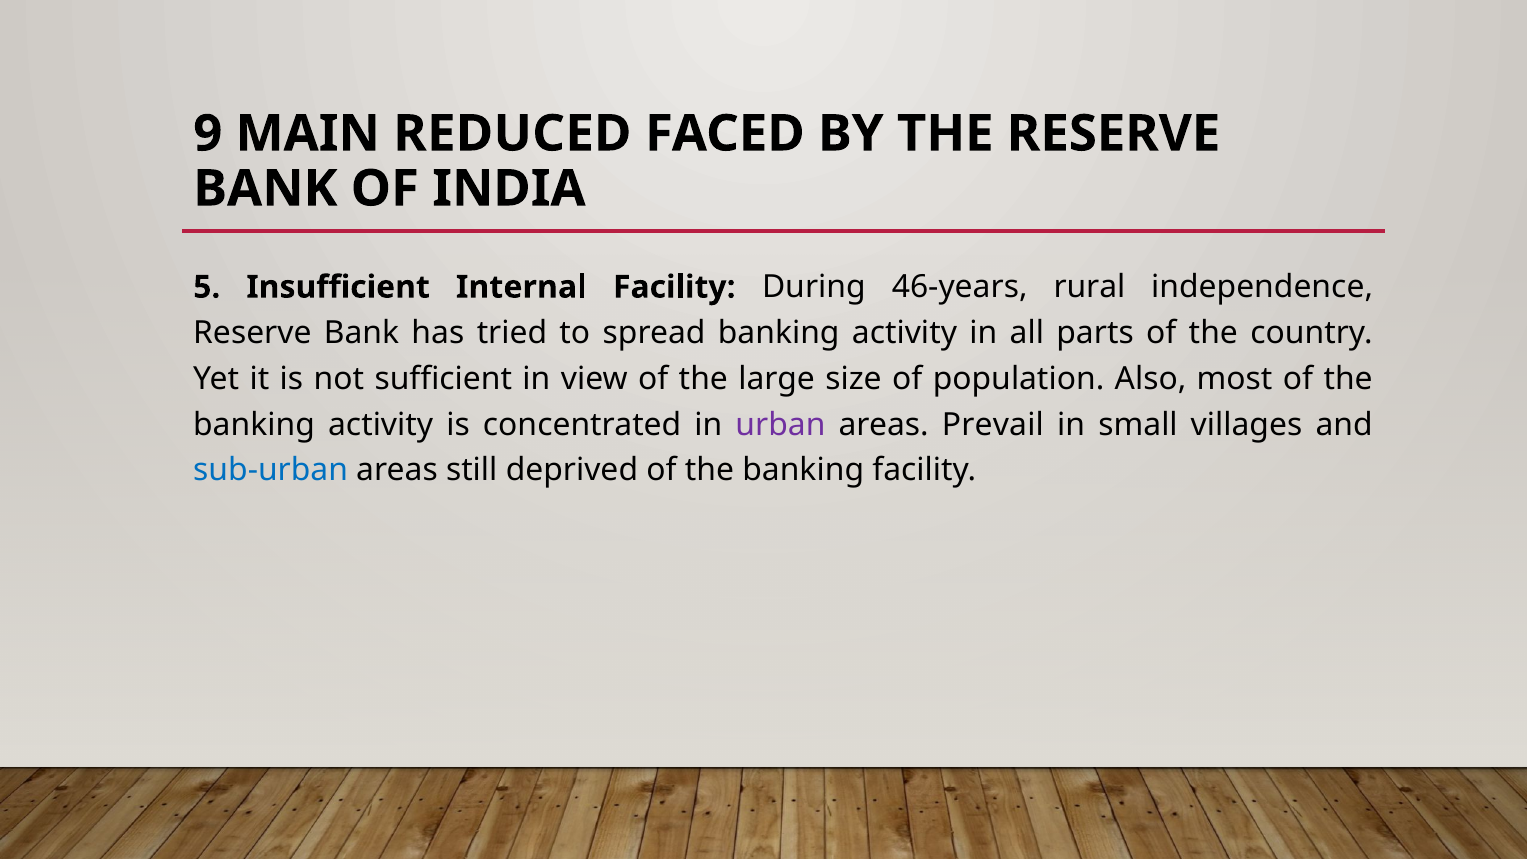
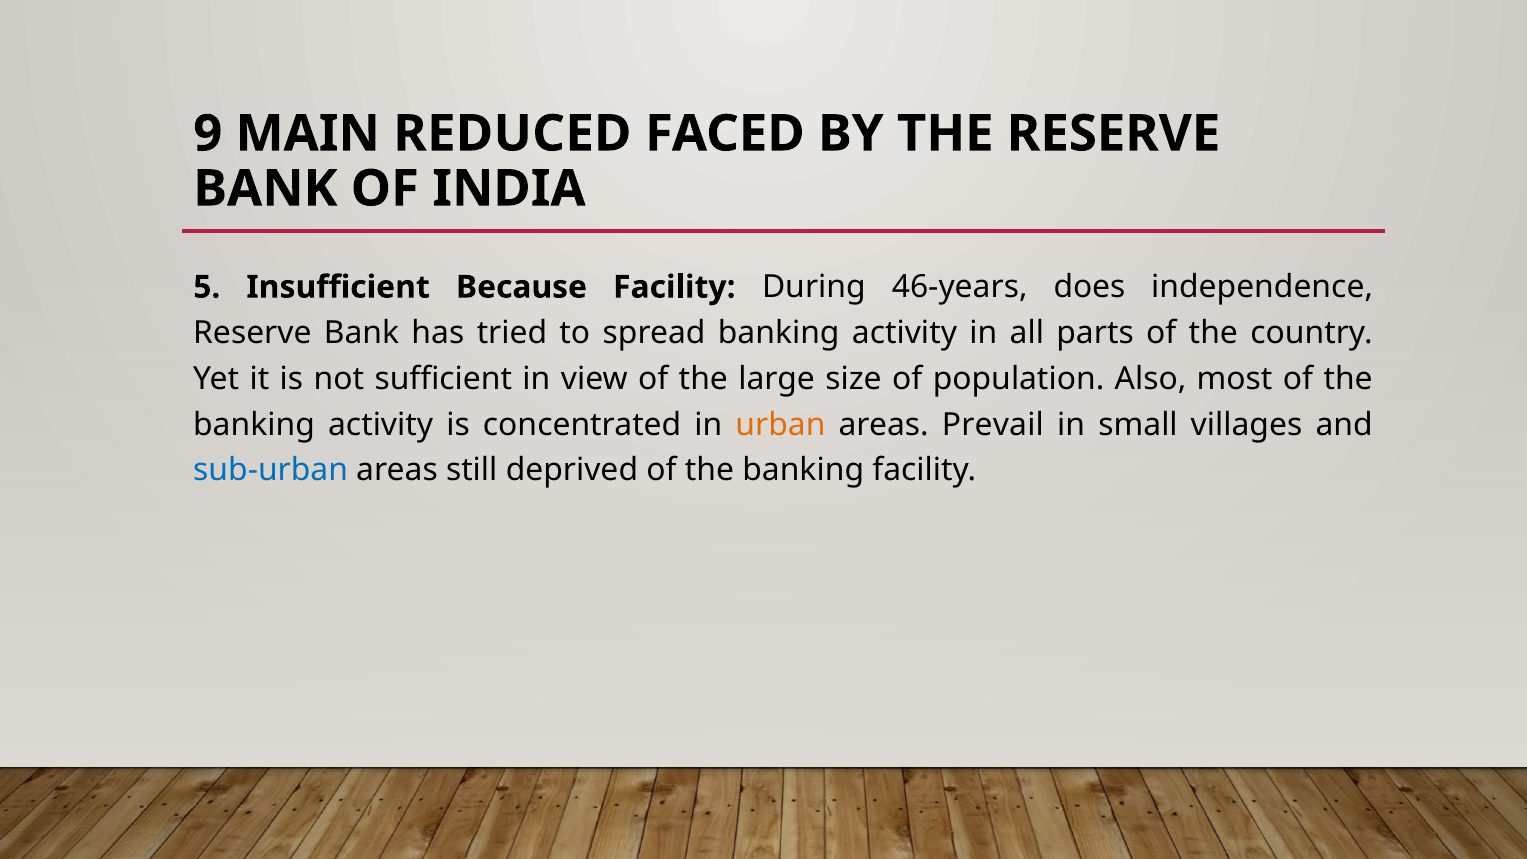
Internal: Internal -> Because
rural: rural -> does
urban colour: purple -> orange
